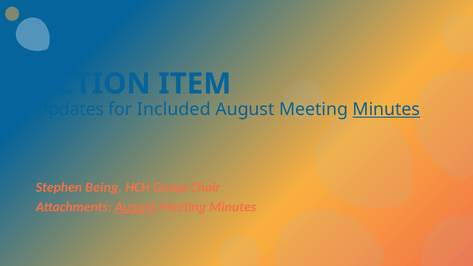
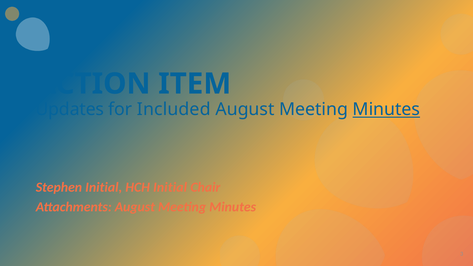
Stephen Being: Being -> Initial
HCH Group: Group -> Initial
August at (135, 207) underline: present -> none
